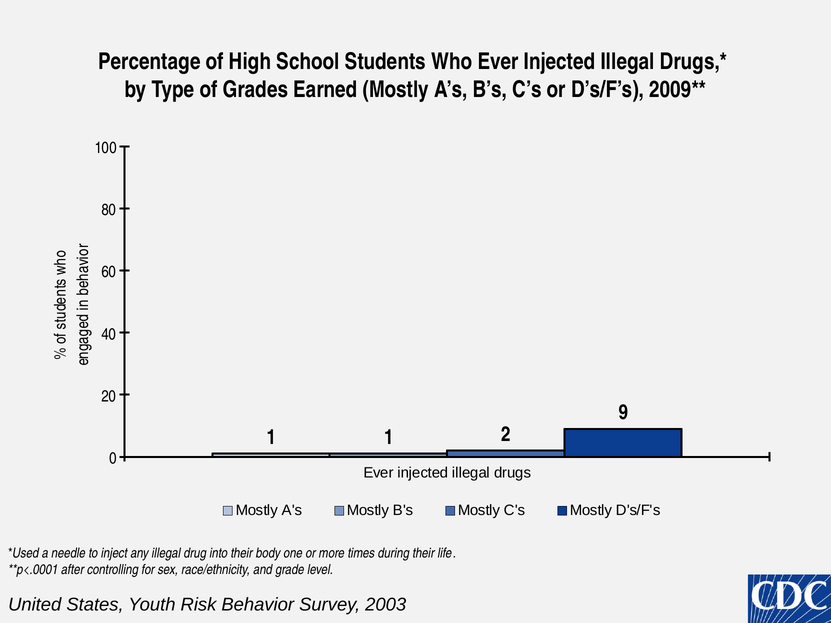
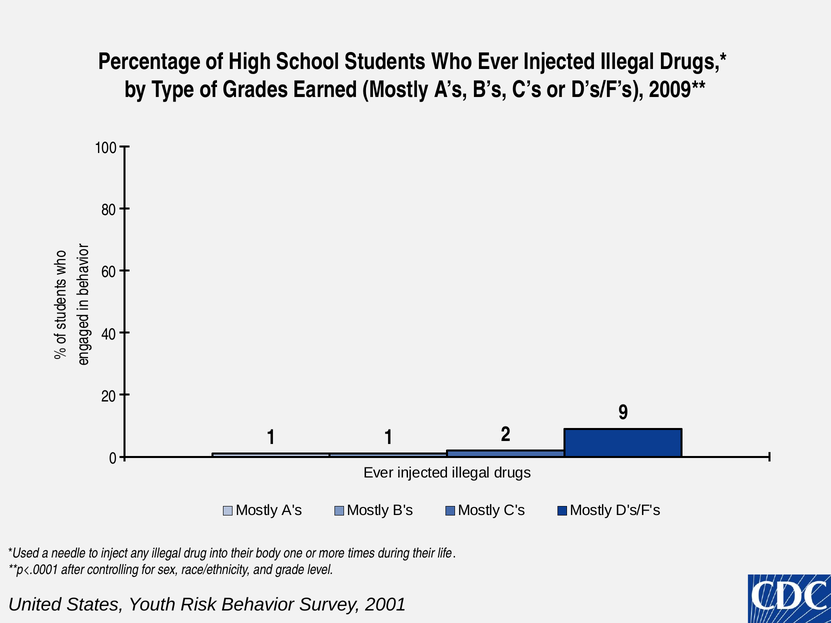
2003: 2003 -> 2001
